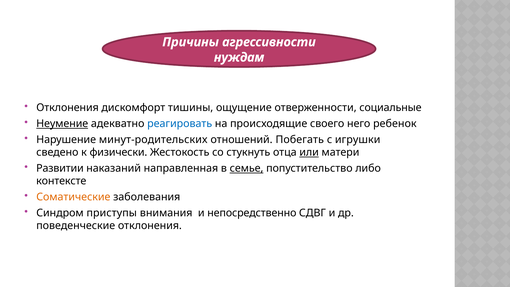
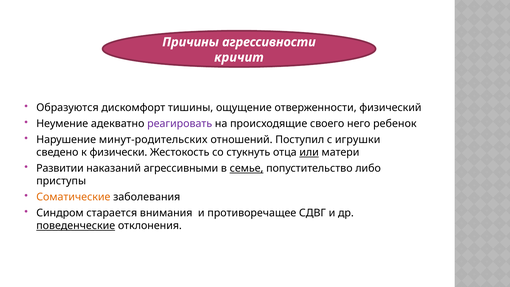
нуждам: нуждам -> кричит
Отклонения at (68, 108): Отклонения -> Образуются
социальные: социальные -> физический
Неумение underline: present -> none
реагировать colour: blue -> purple
Побегать: Побегать -> Поступил
направленная: направленная -> агрессивными
контексте: контексте -> приступы
приступы: приступы -> старается
непосредственно: непосредственно -> противоречащее
поведенческие underline: none -> present
